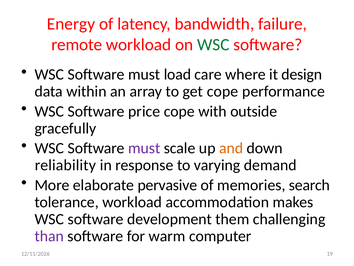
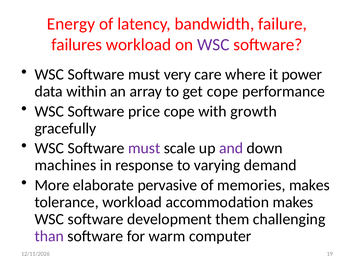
remote: remote -> failures
WSC at (213, 45) colour: green -> purple
load: load -> very
design: design -> power
outside: outside -> growth
and colour: orange -> purple
reliability: reliability -> machines
memories search: search -> makes
